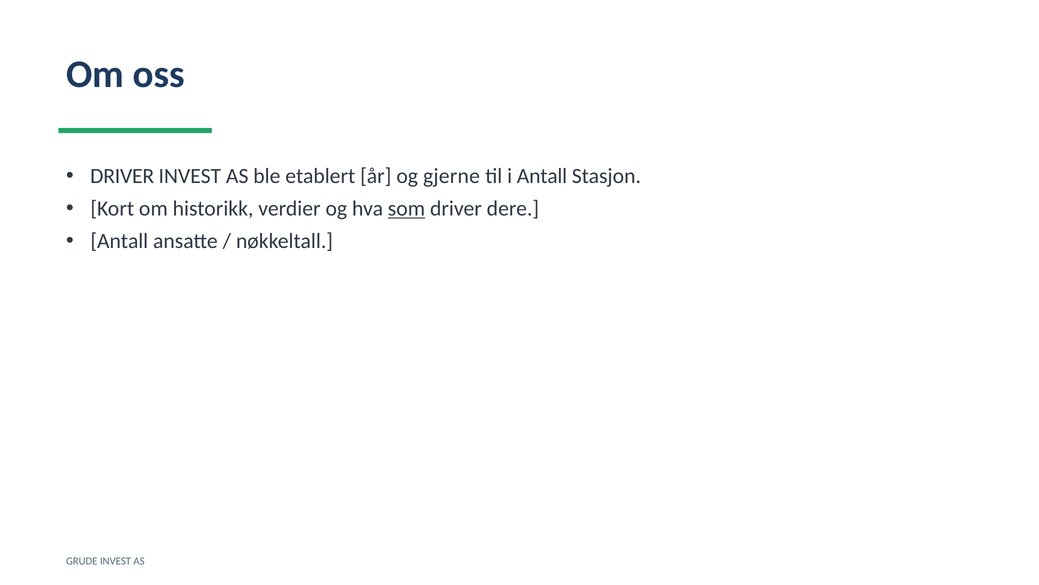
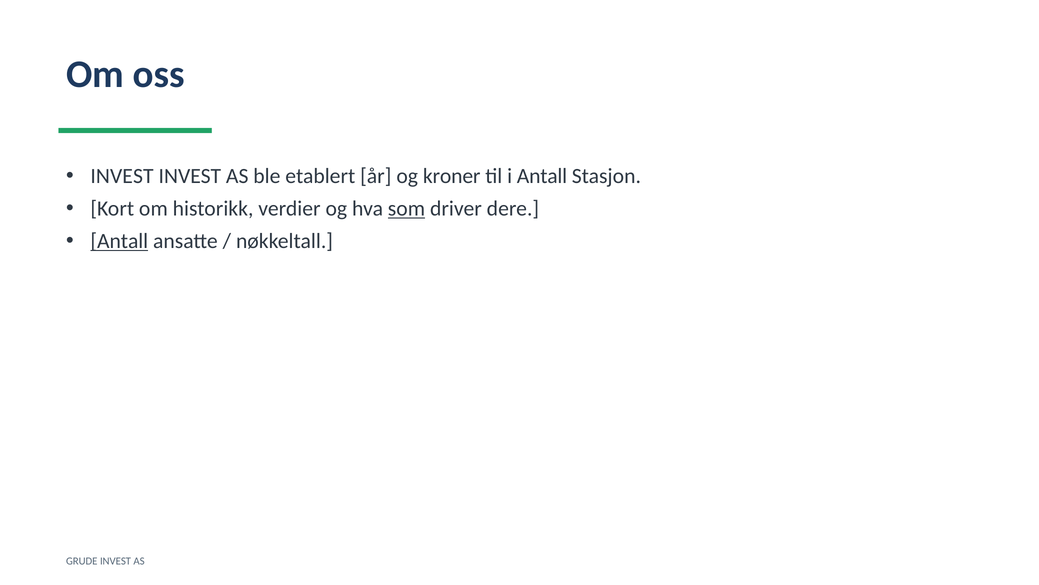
DRIVER at (122, 176): DRIVER -> INVEST
gjerne: gjerne -> kroner
Antall at (119, 241) underline: none -> present
